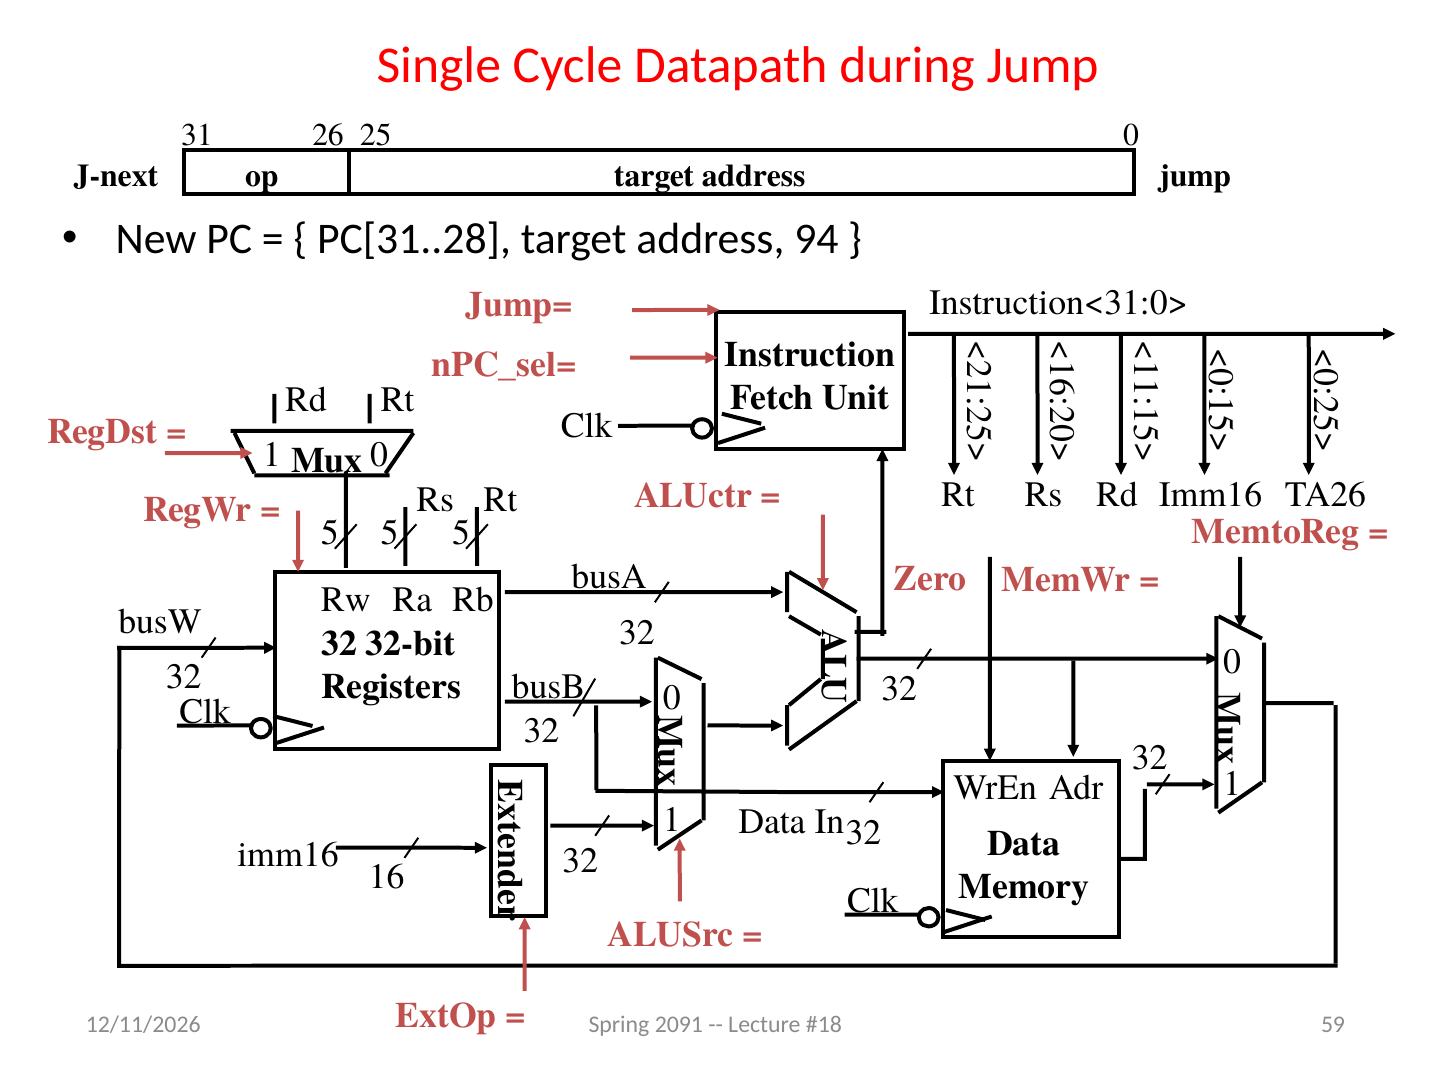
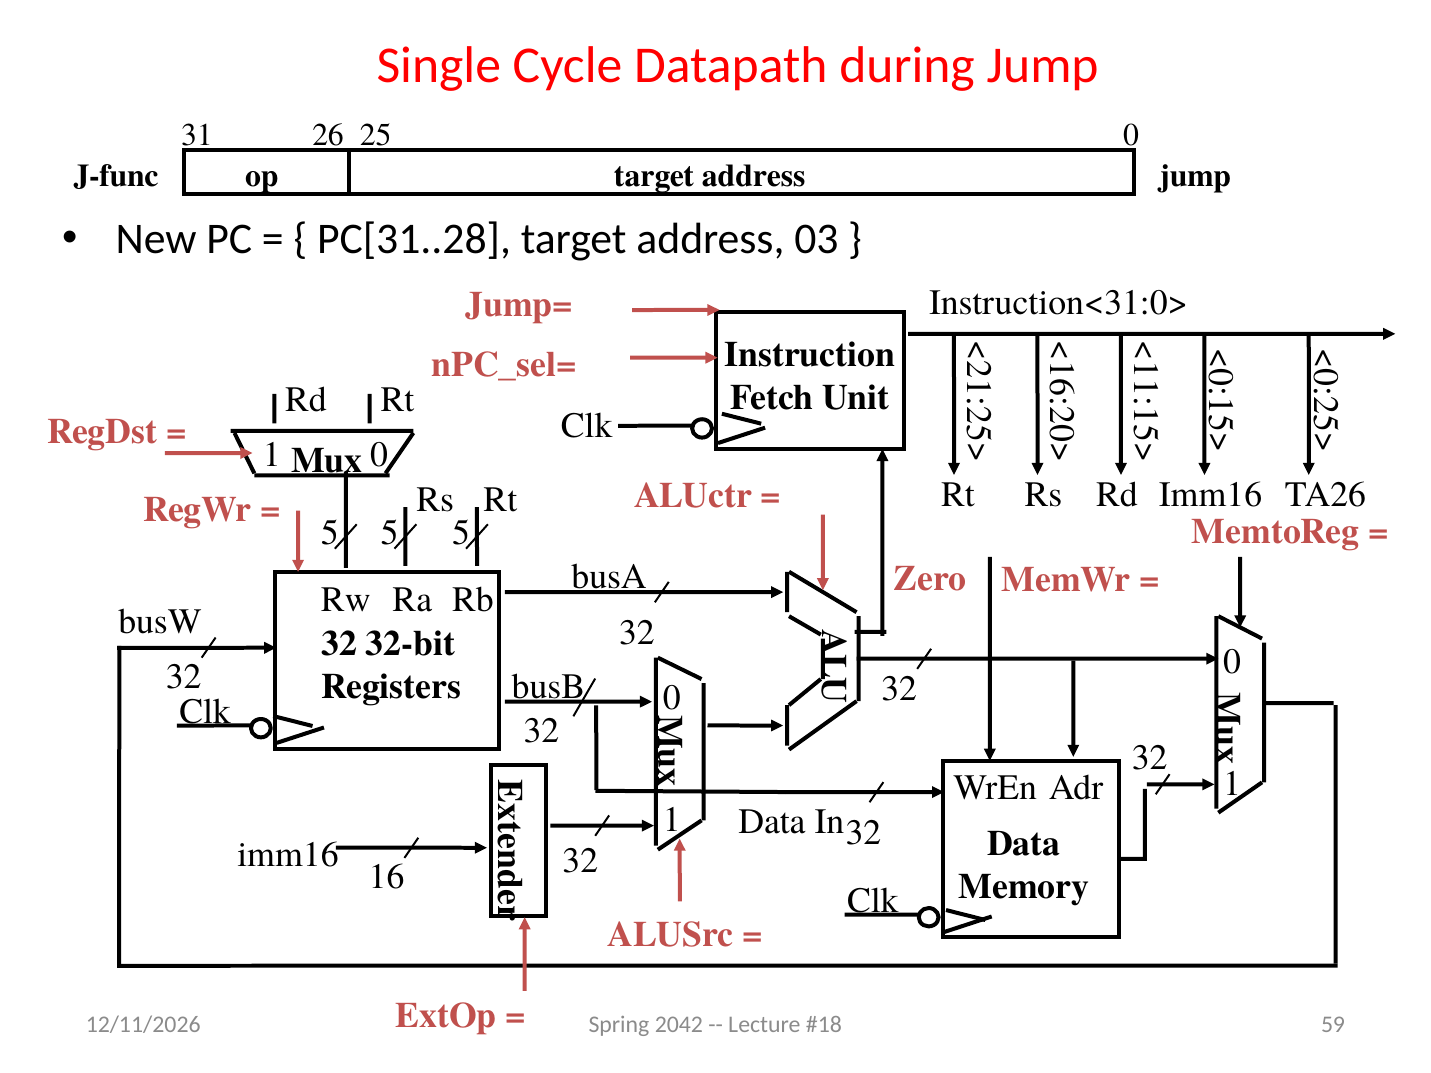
J-next: J-next -> J-func
94: 94 -> 03
2091: 2091 -> 2042
